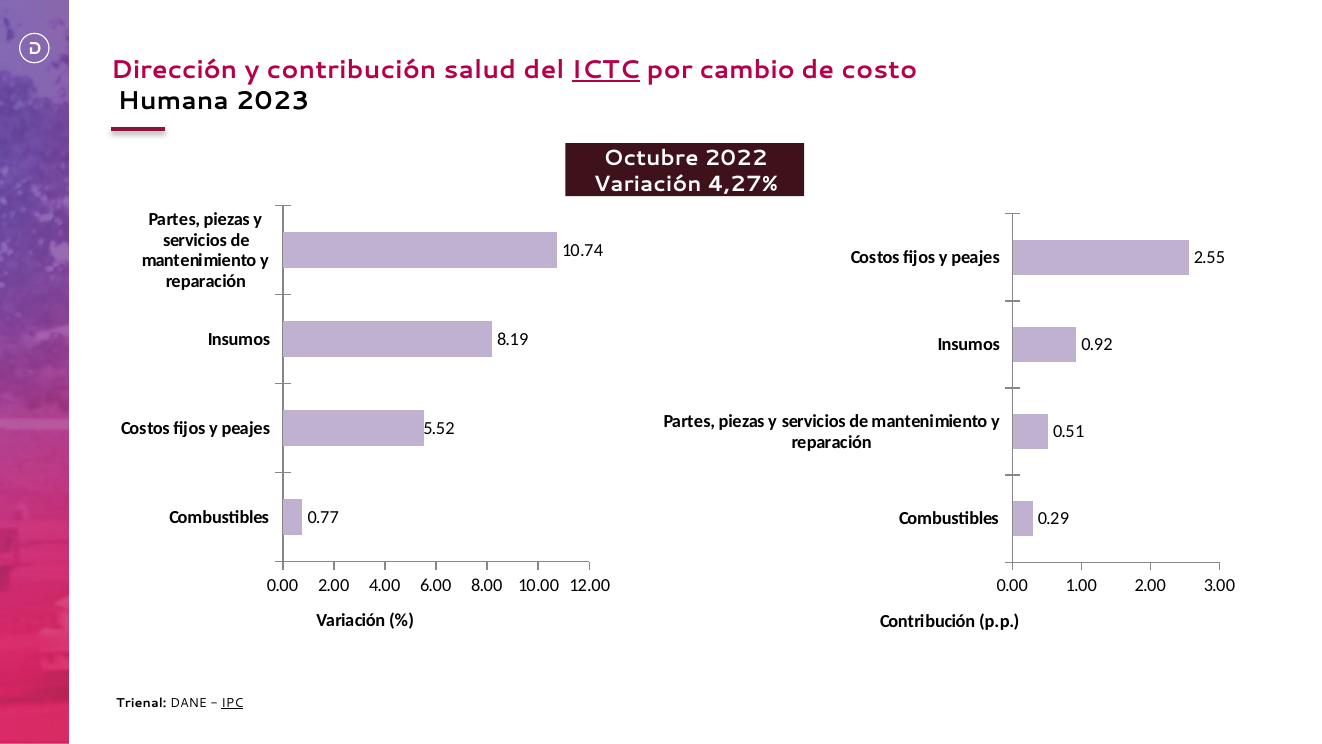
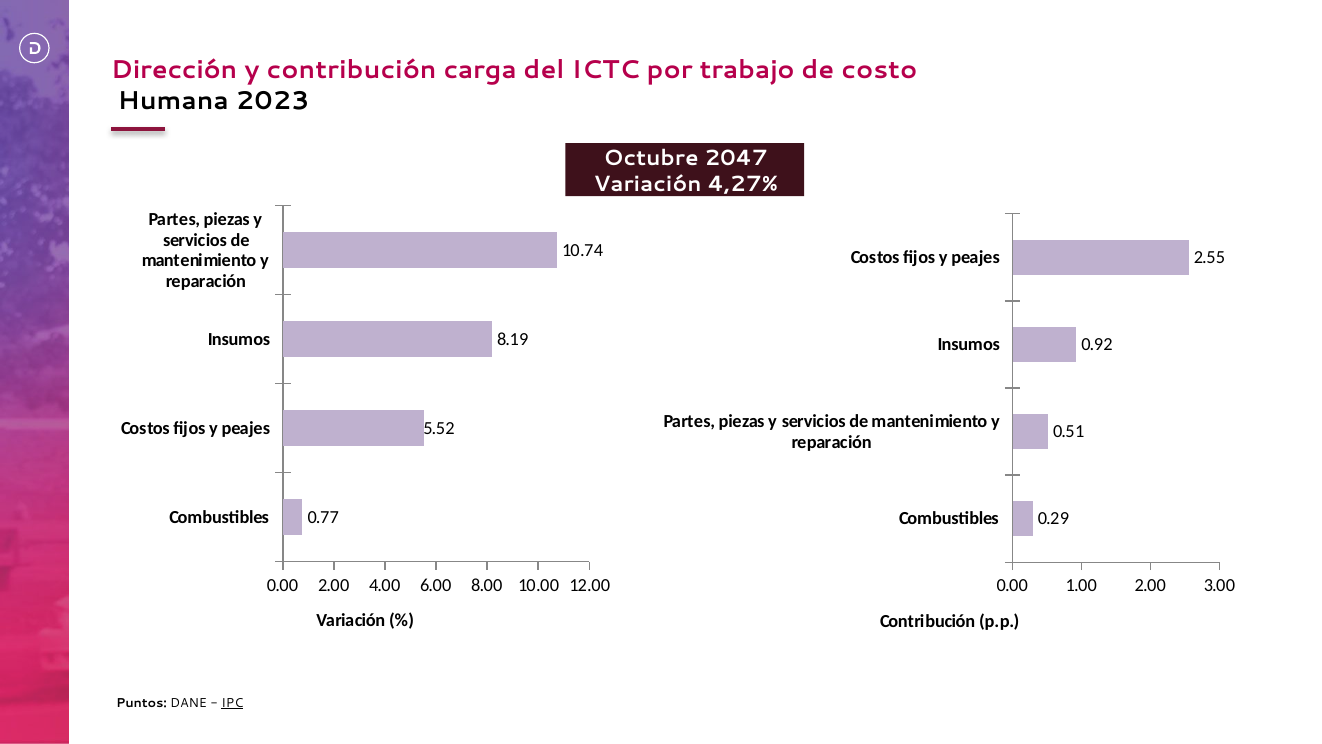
salud: salud -> carga
ICTC underline: present -> none
cambio: cambio -> trabajo
2022: 2022 -> 2047
Trienal: Trienal -> Puntos
